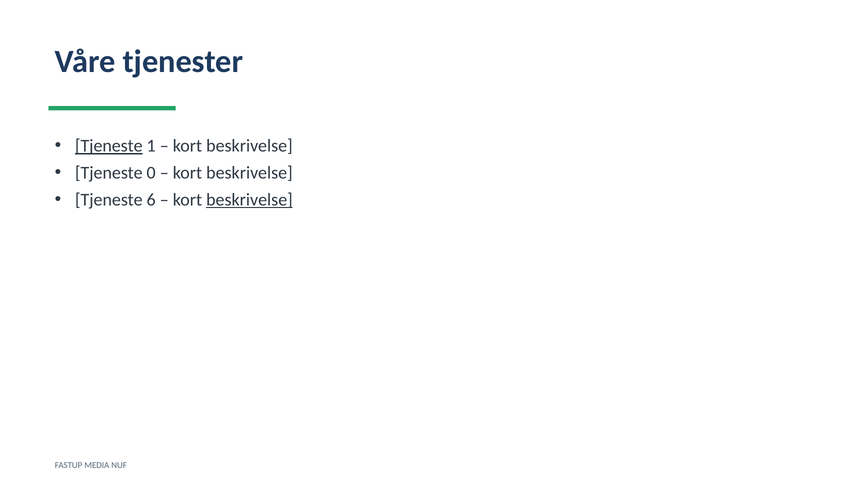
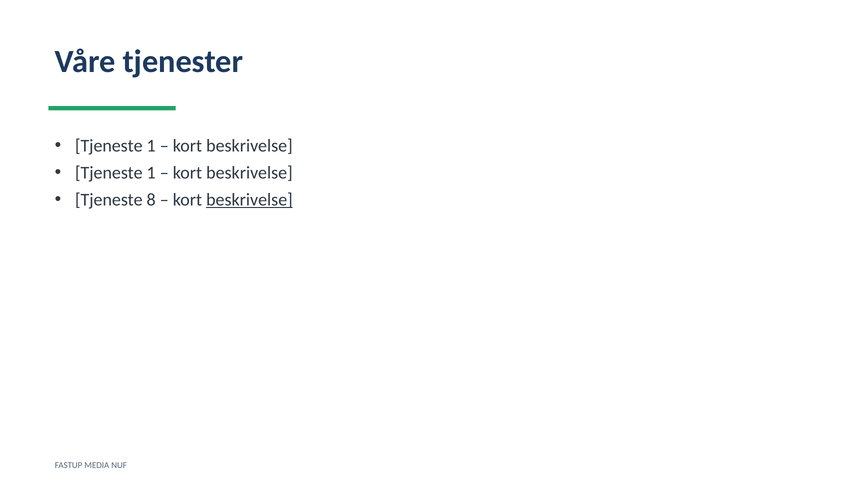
Tjeneste at (109, 146) underline: present -> none
0 at (151, 173): 0 -> 1
6: 6 -> 8
